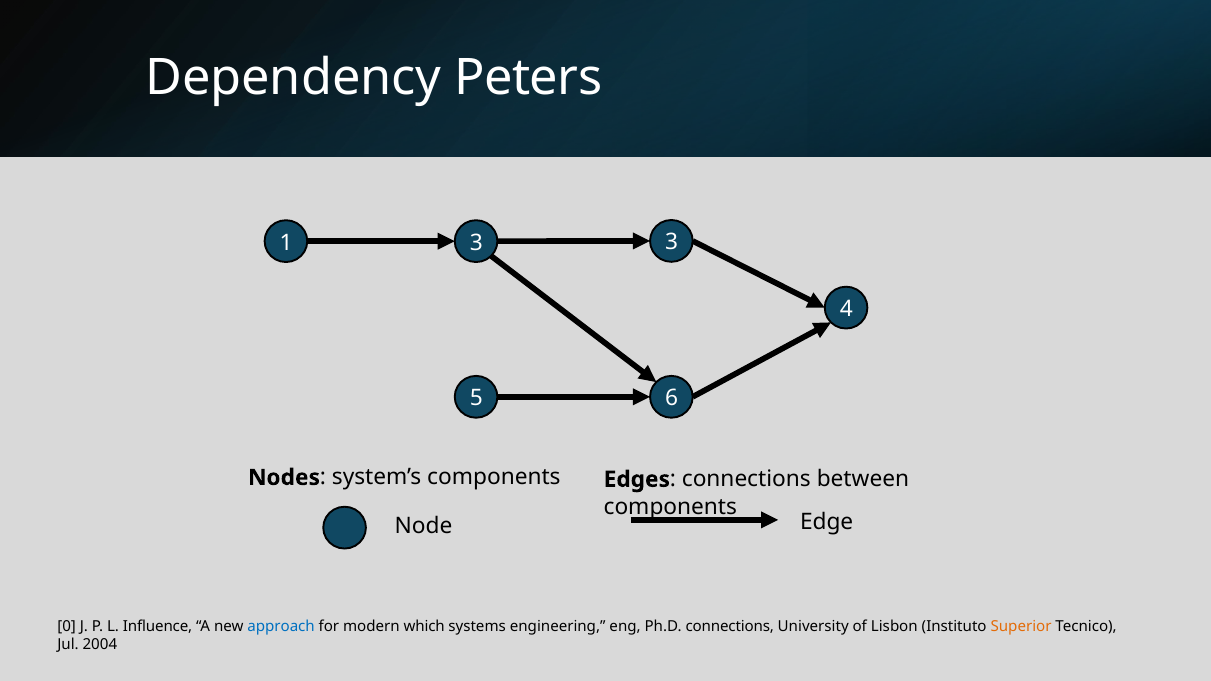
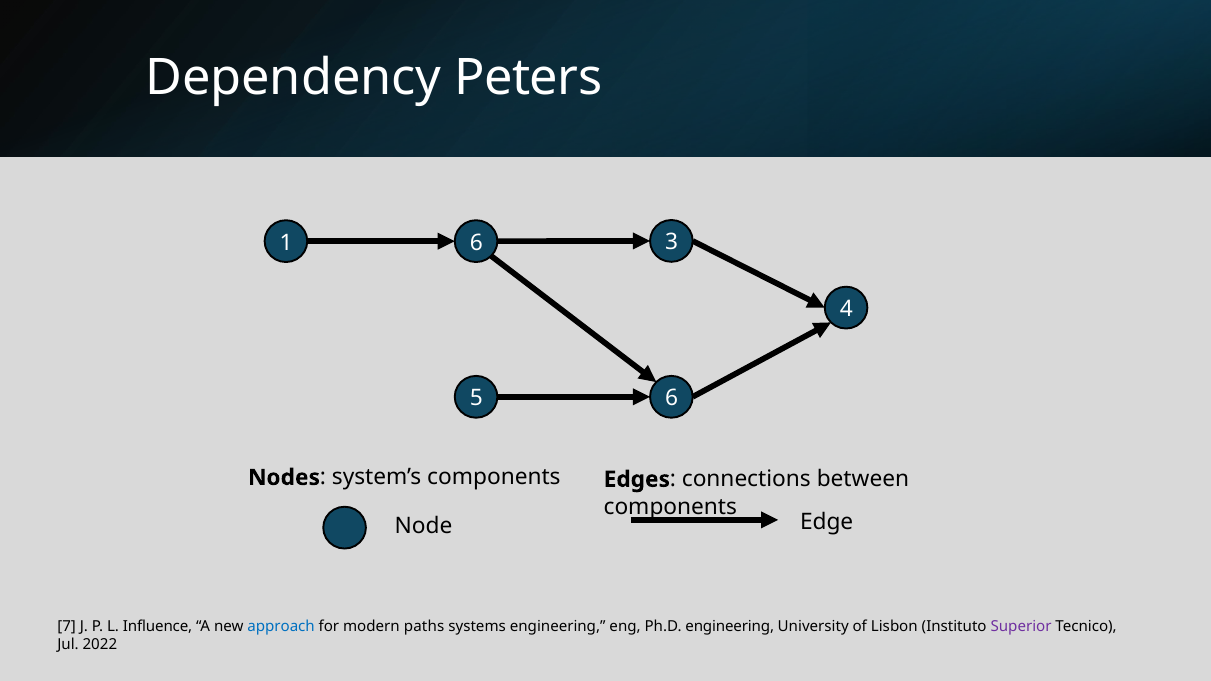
1 3: 3 -> 6
0: 0 -> 7
which: which -> paths
Ph.D connections: connections -> engineering
Superior colour: orange -> purple
2004: 2004 -> 2022
